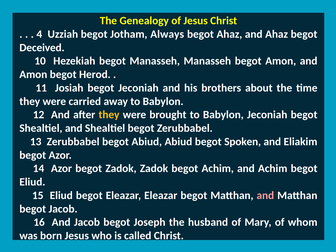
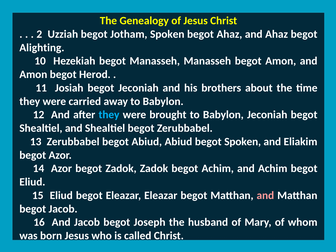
4: 4 -> 2
Jotham Always: Always -> Spoken
Deceived: Deceived -> Alighting
they at (109, 115) colour: yellow -> light blue
